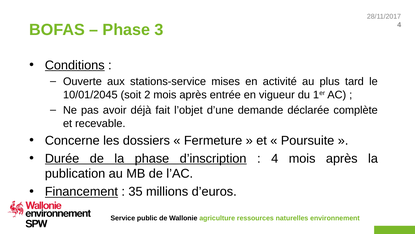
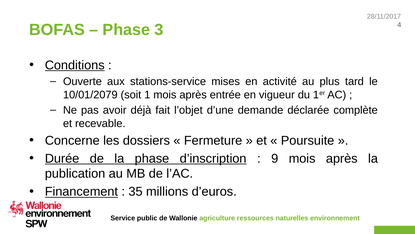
10/01/2045: 10/01/2045 -> 10/01/2079
2: 2 -> 1
4 at (275, 158): 4 -> 9
